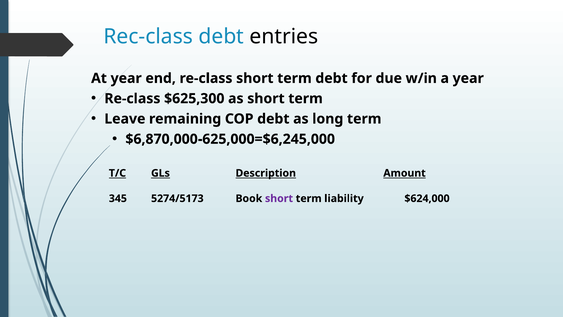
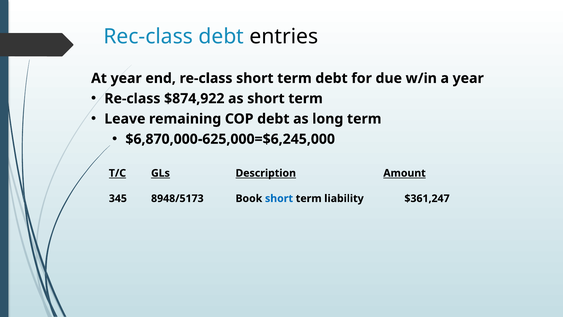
$625,300: $625,300 -> $874,922
5274/5173: 5274/5173 -> 8948/5173
short at (279, 198) colour: purple -> blue
$624,000: $624,000 -> $361,247
